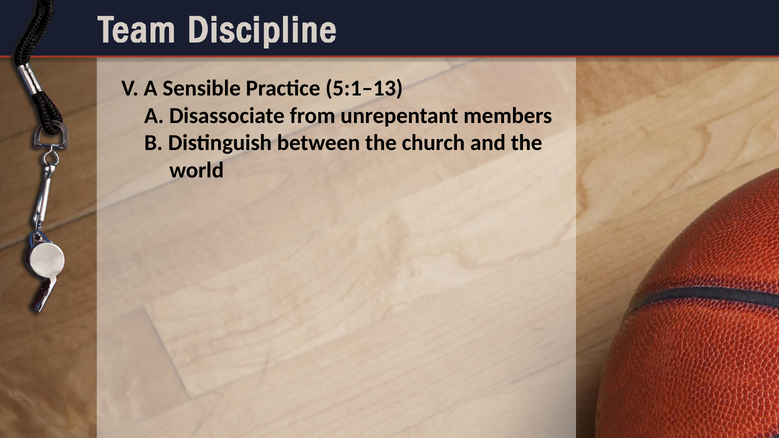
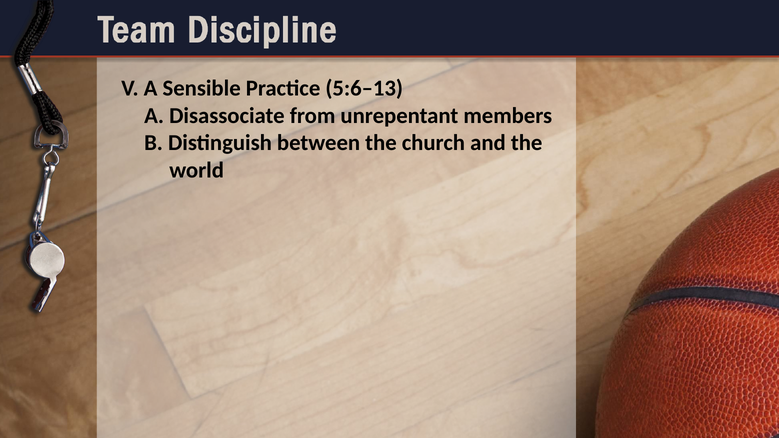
5:1–13: 5:1–13 -> 5:6–13
